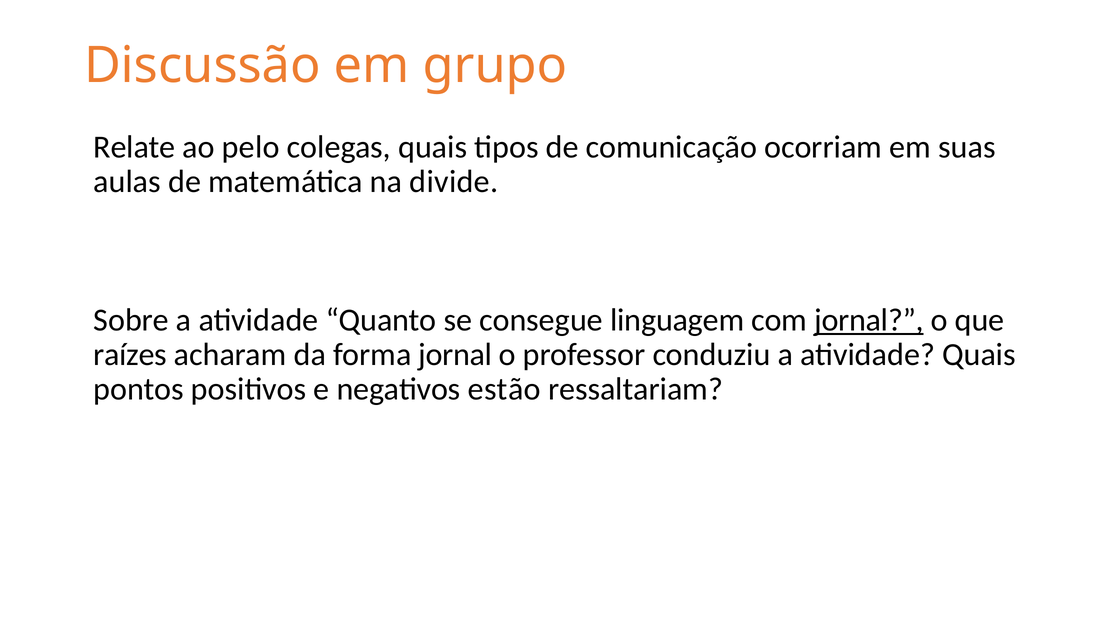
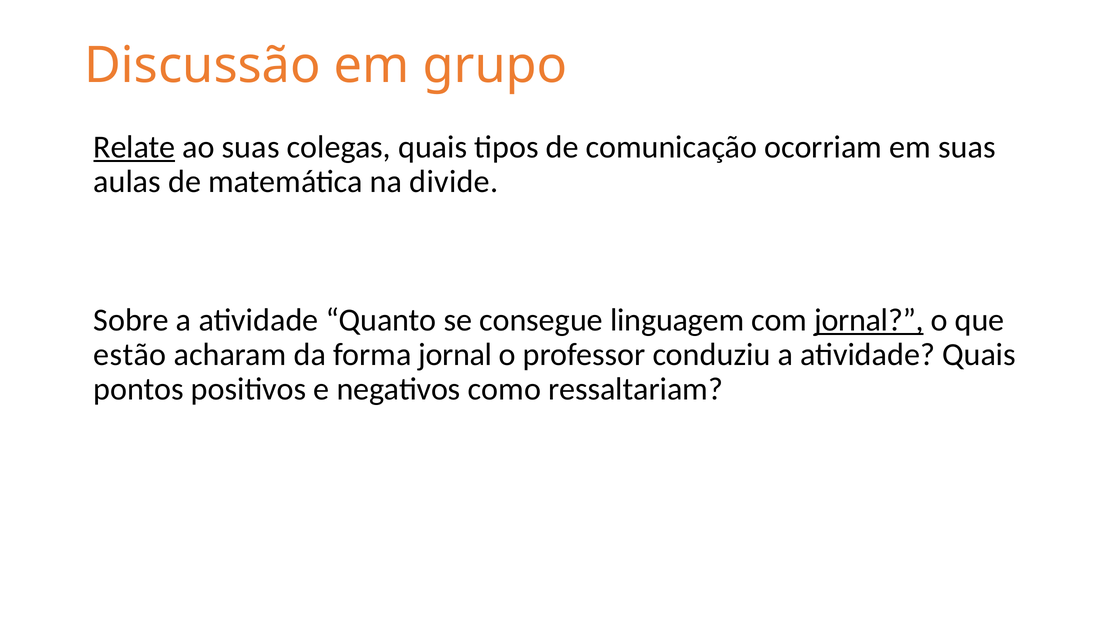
Relate underline: none -> present
ao pelo: pelo -> suas
raízes: raízes -> estão
estão: estão -> como
